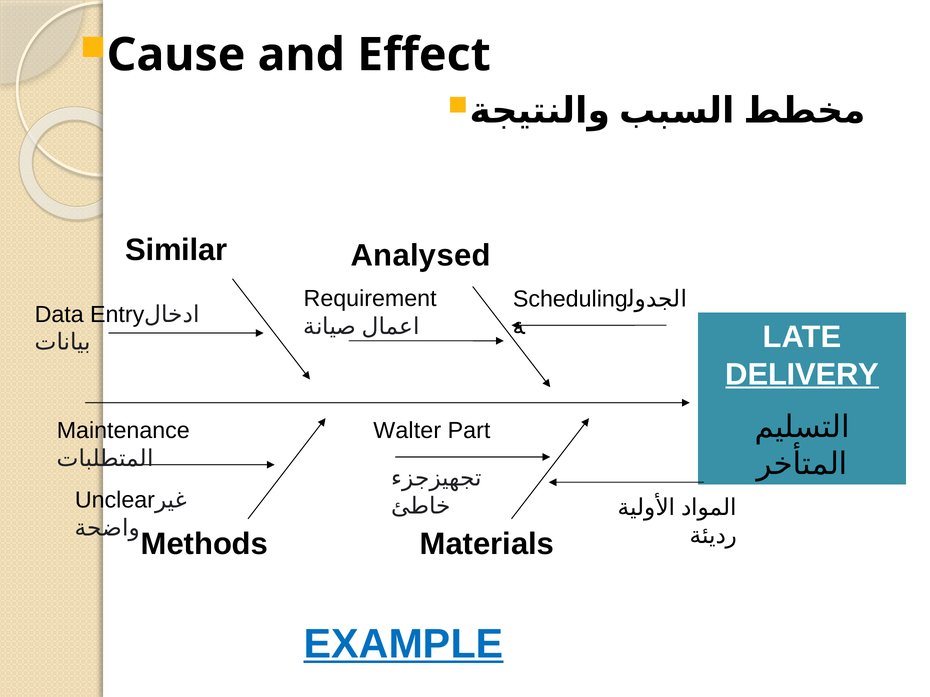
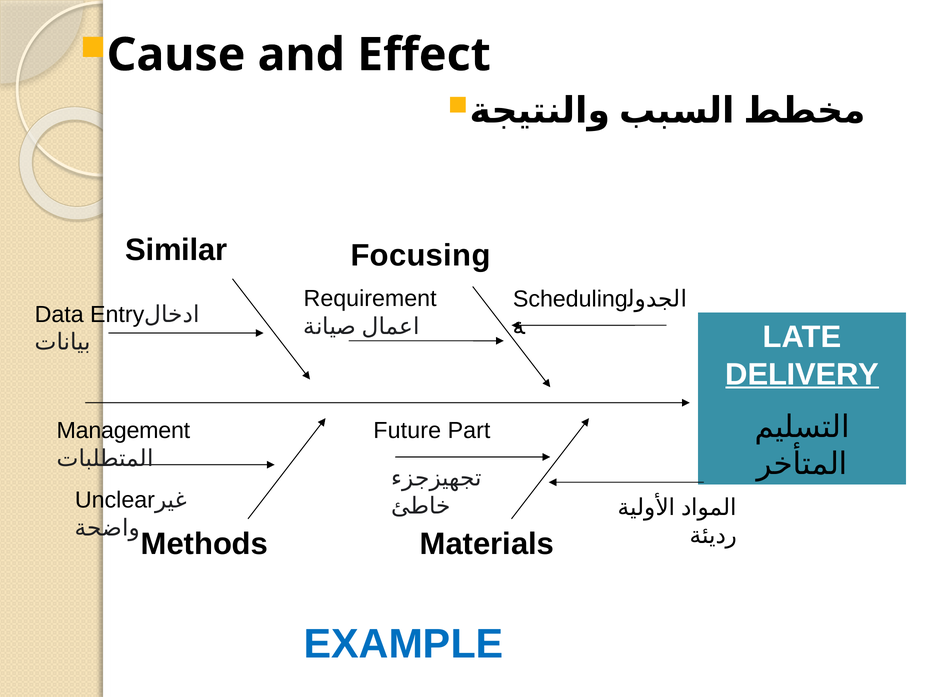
Analysed: Analysed -> Focusing
Maintenance: Maintenance -> Management
Walter: Walter -> Future
EXAMPLE underline: present -> none
